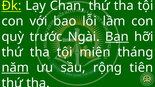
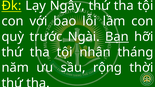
Chan: Chan -> Ngây
miên: miên -> nhân
năm underline: present -> none
tiên: tiên -> thời
